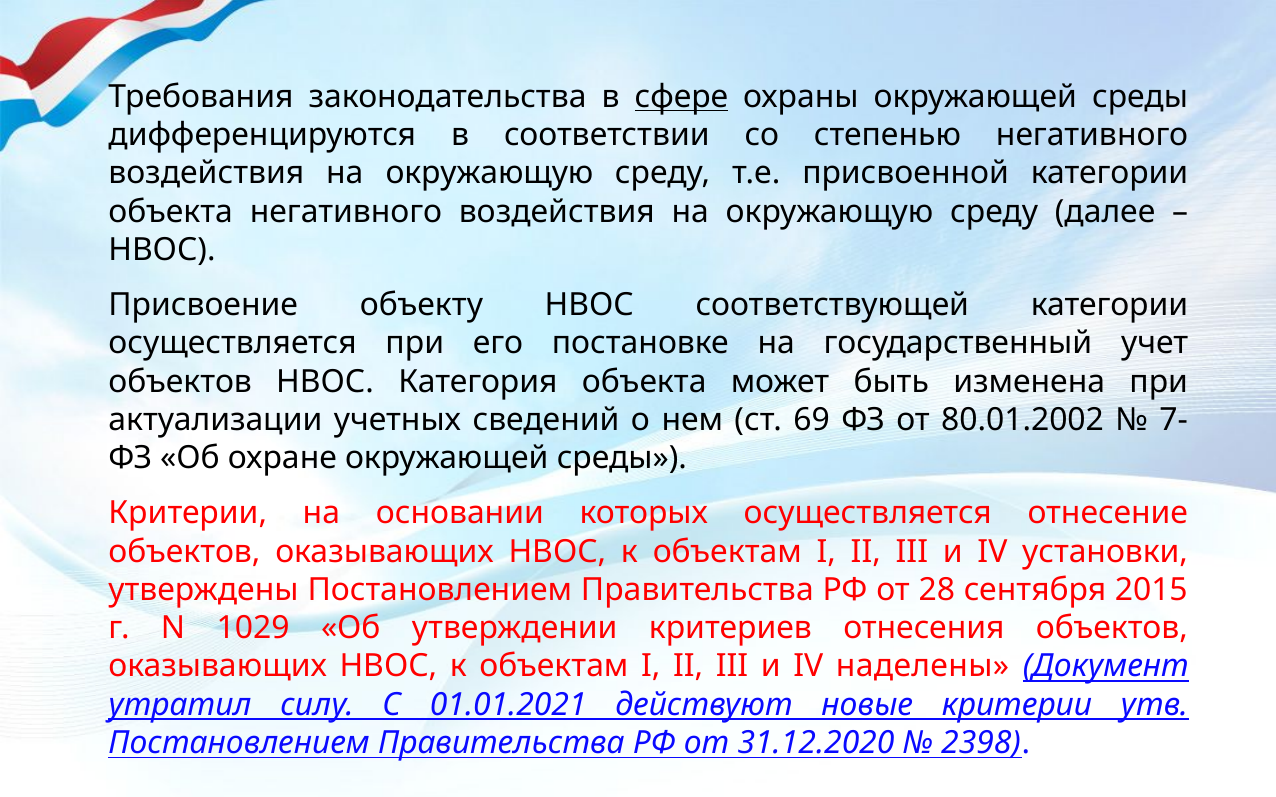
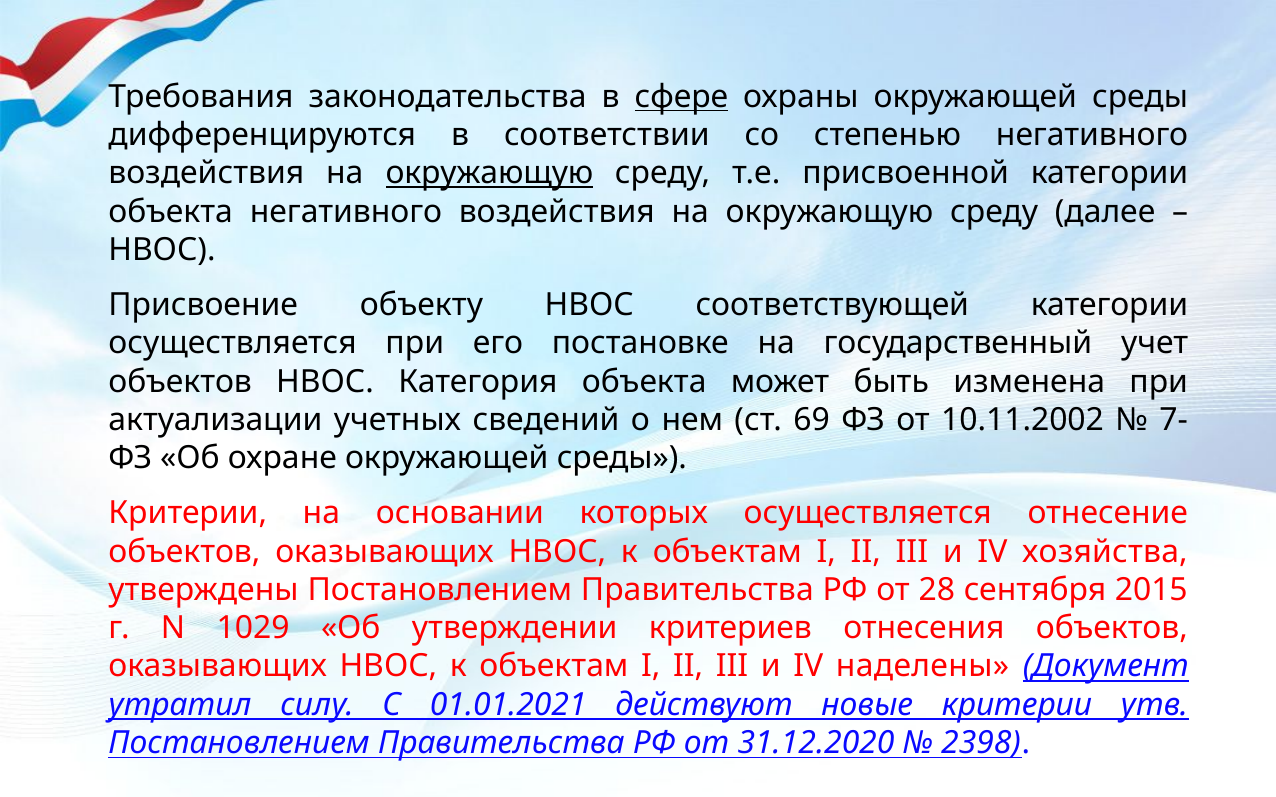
окружающую at (489, 173) underline: none -> present
80.01.2002: 80.01.2002 -> 10.11.2002
установки: установки -> хозяйства
